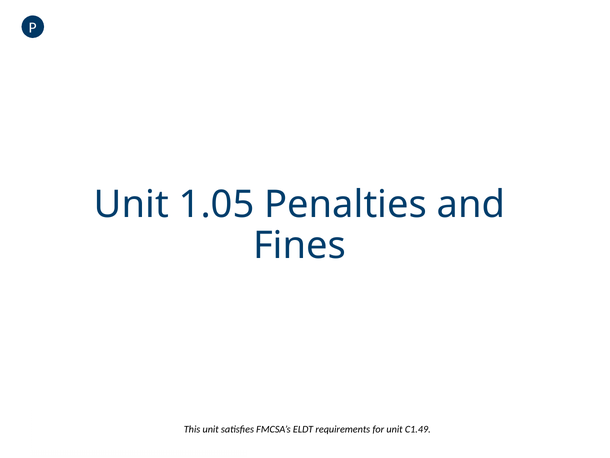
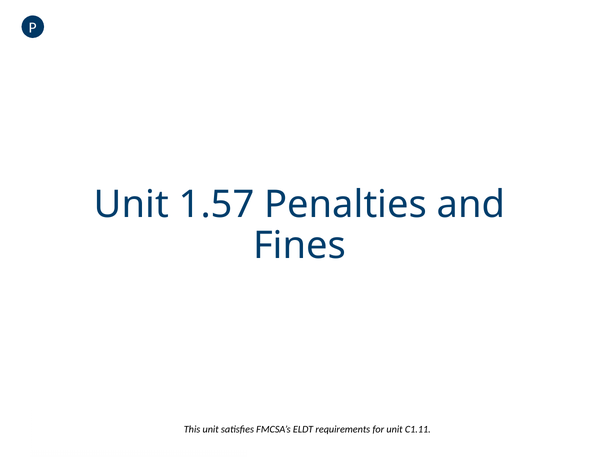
1.05: 1.05 -> 1.57
C1.49: C1.49 -> C1.11
